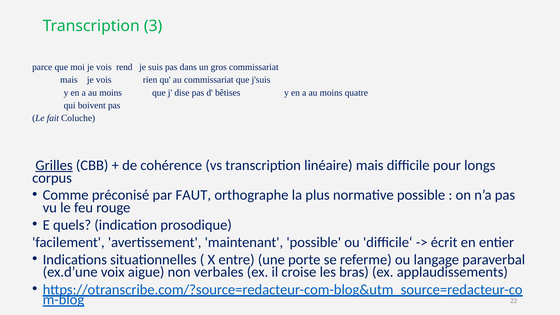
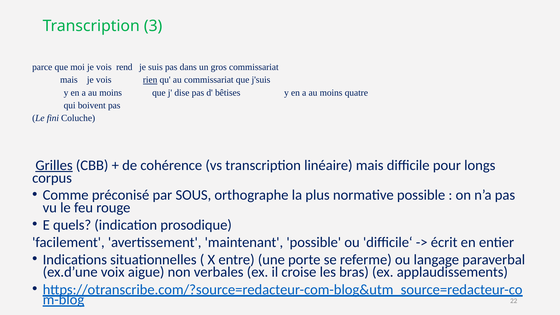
rien underline: none -> present
fait: fait -> fini
FAUT: FAUT -> SOUS
